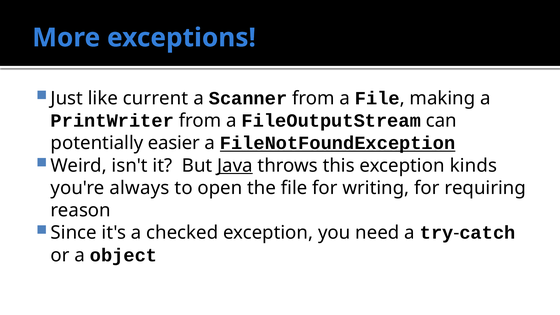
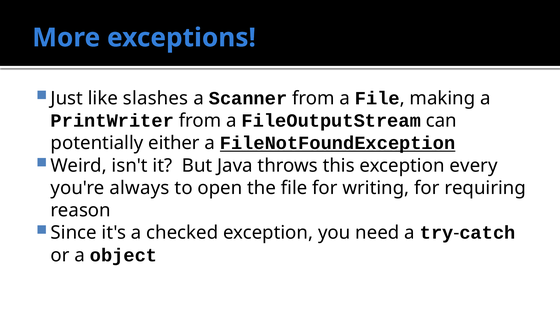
current: current -> slashes
easier: easier -> either
Java underline: present -> none
kinds: kinds -> every
